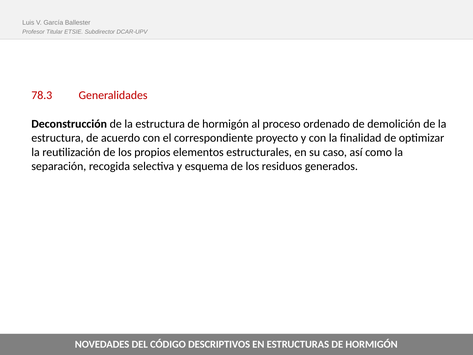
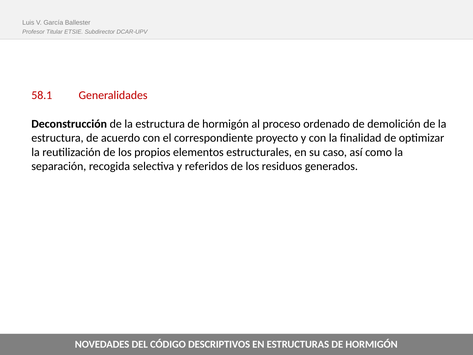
78.3: 78.3 -> 58.1
esquema: esquema -> referidos
